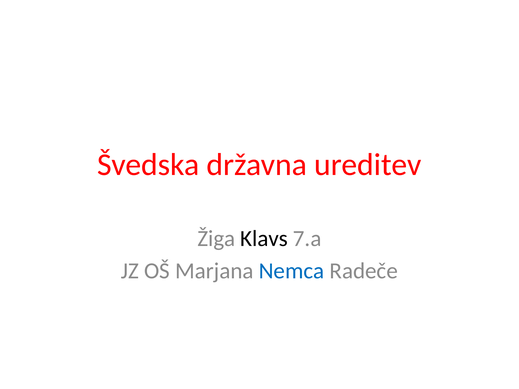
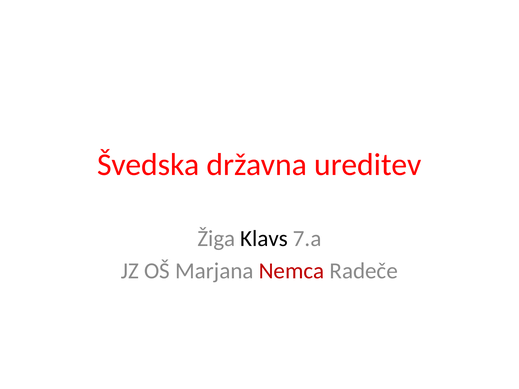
Nemca colour: blue -> red
